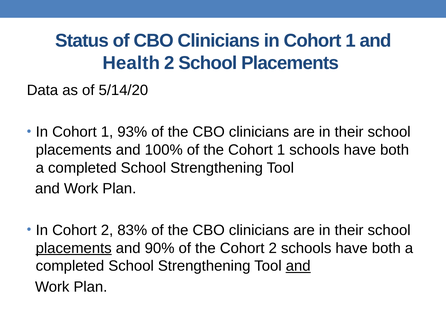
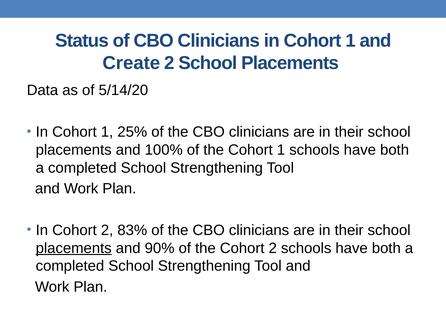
Health: Health -> Create
93%: 93% -> 25%
and at (298, 266) underline: present -> none
